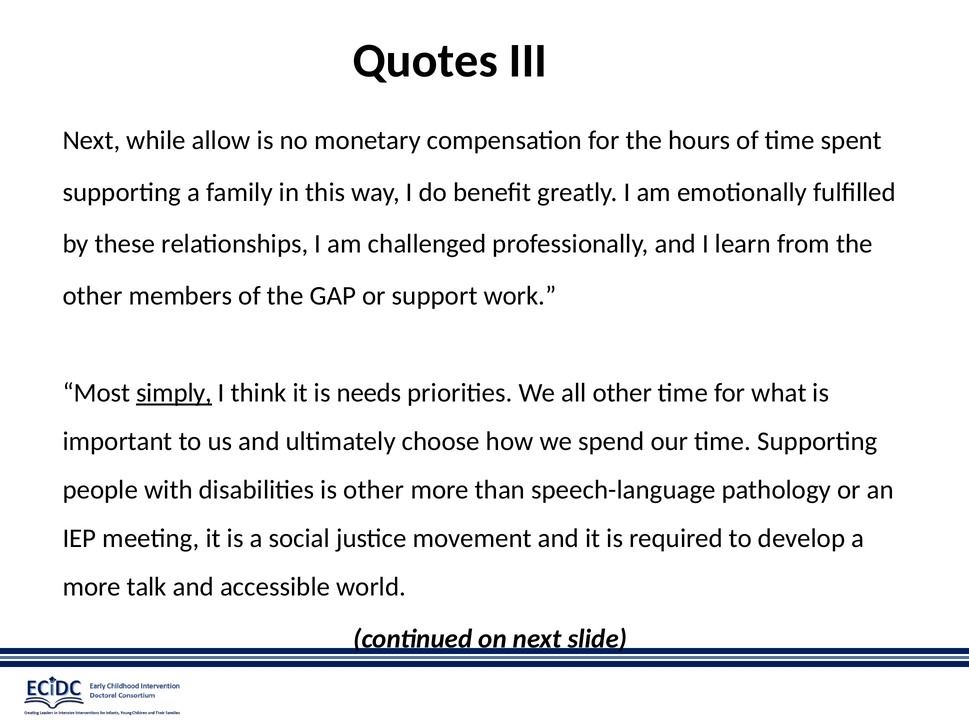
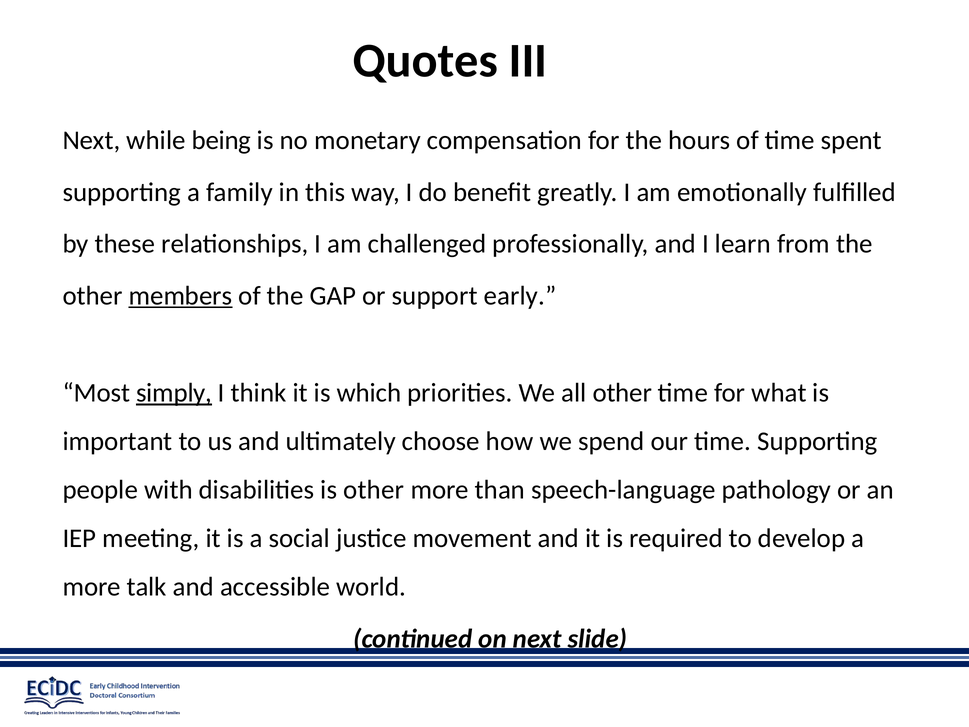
allow: allow -> being
members underline: none -> present
work: work -> early
needs: needs -> which
